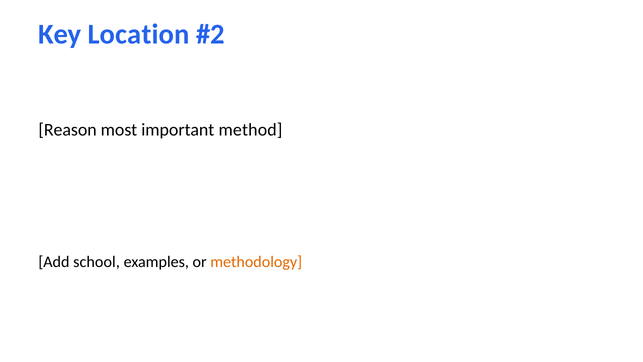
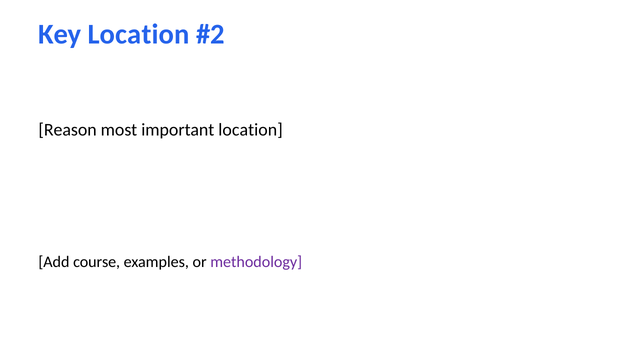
important method: method -> location
school: school -> course
methodology colour: orange -> purple
